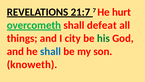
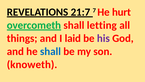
defeat: defeat -> letting
city: city -> laid
his colour: green -> purple
